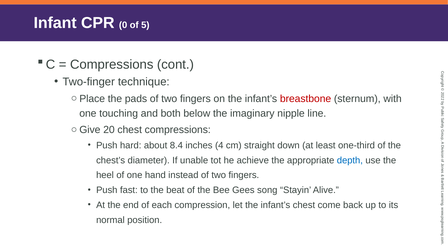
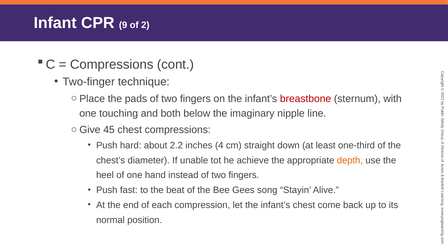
CPR 0: 0 -> 9
of 5: 5 -> 2
20: 20 -> 45
8.4: 8.4 -> 2.2
depth colour: blue -> orange
